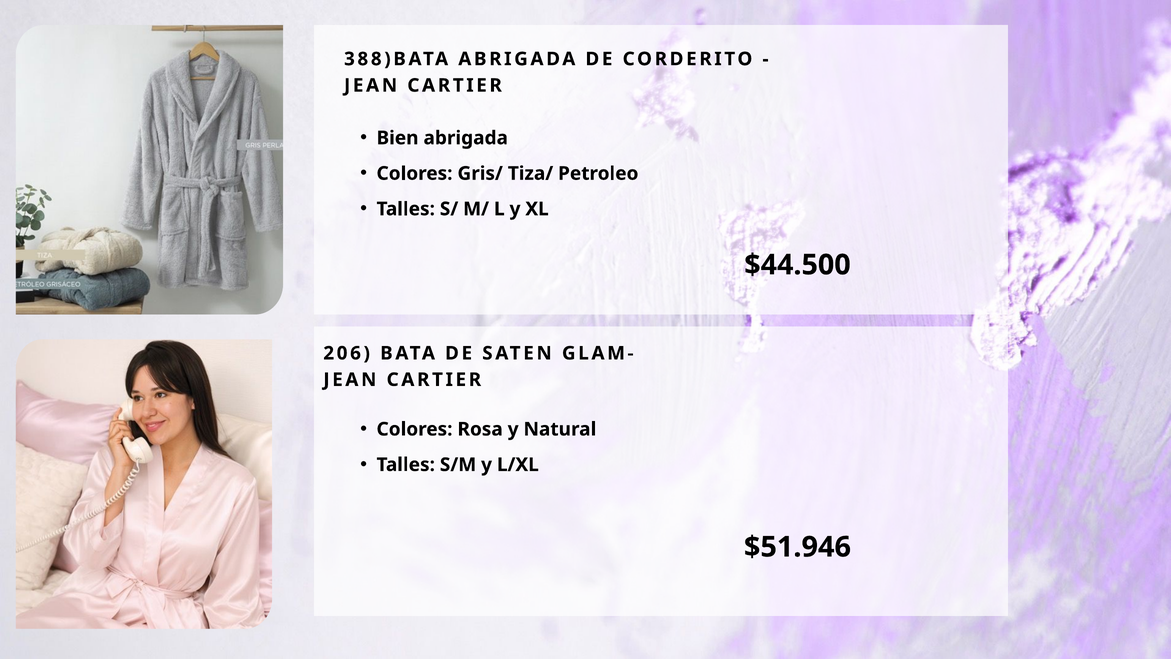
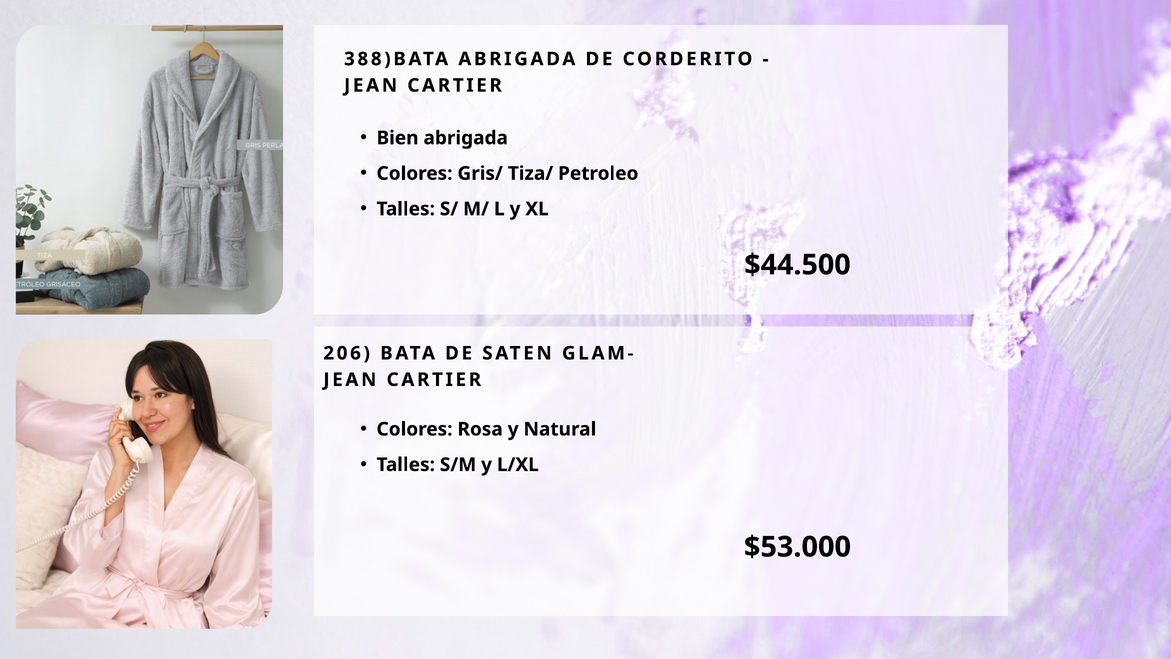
$51.946: $51.946 -> $53.000
